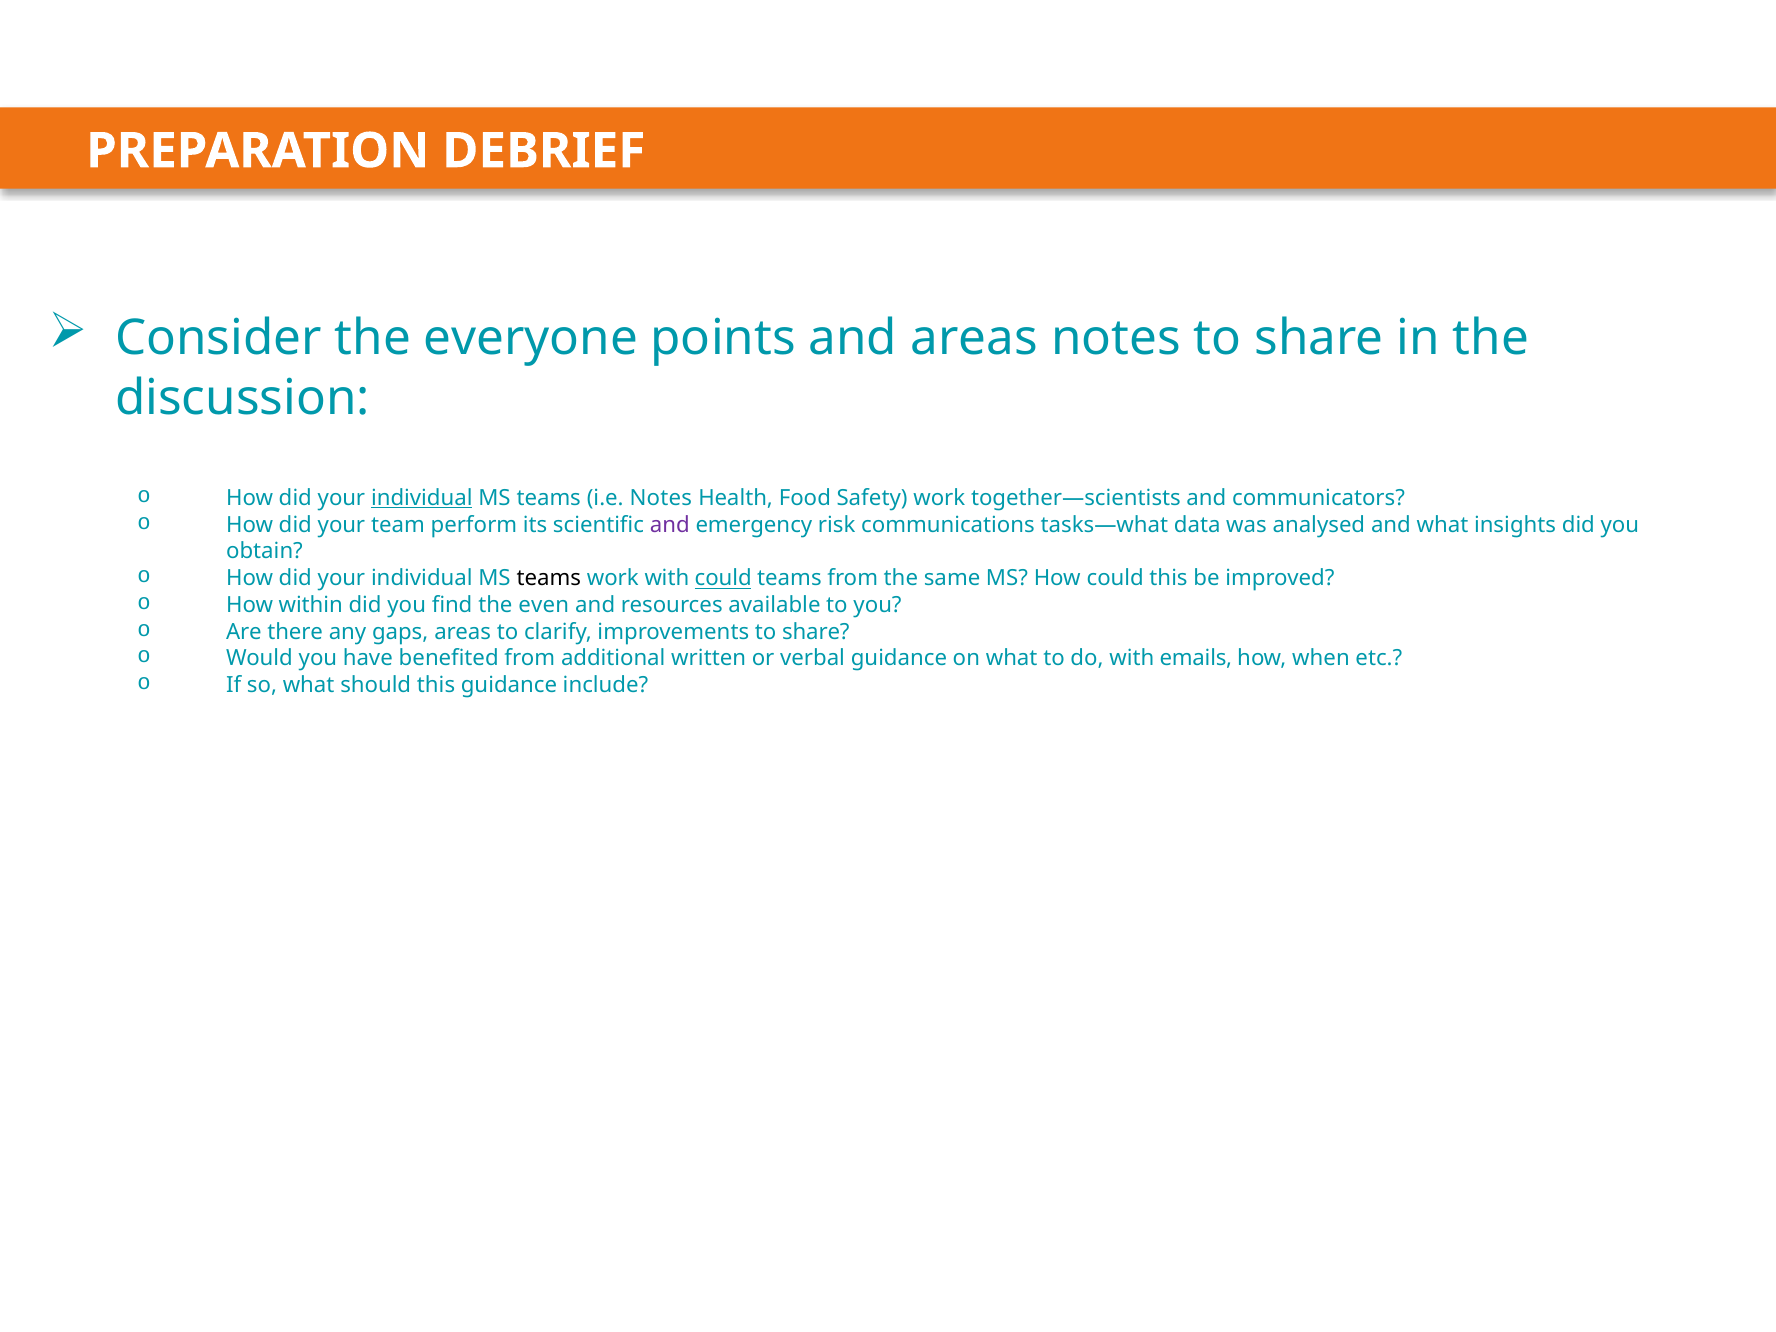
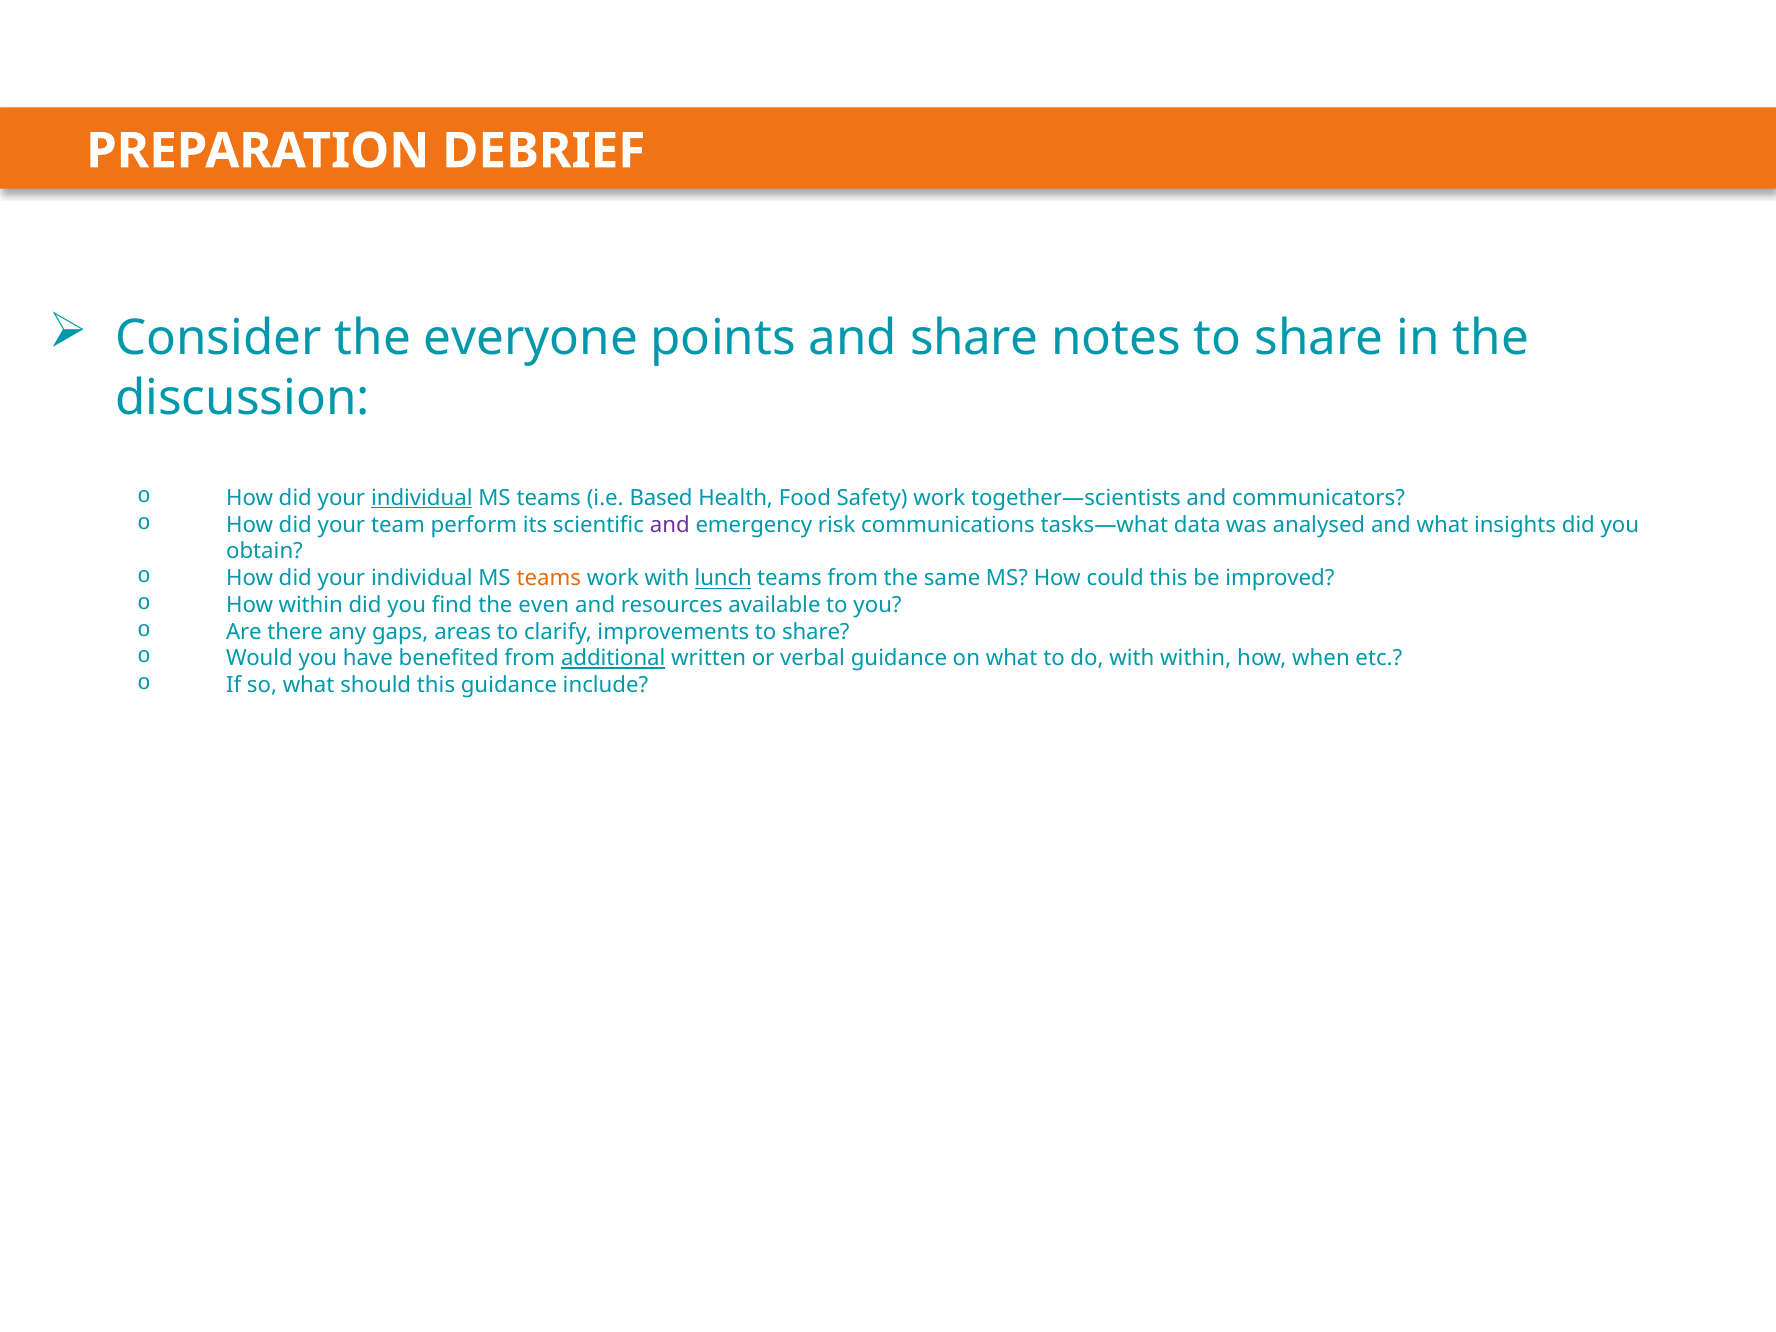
and areas: areas -> share
i.e Notes: Notes -> Based
teams at (549, 578) colour: black -> orange
with could: could -> lunch
additional underline: none -> present
with emails: emails -> within
